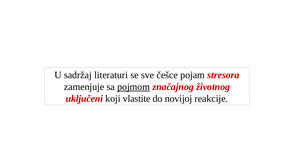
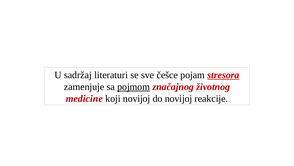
stresora underline: none -> present
uključeni: uključeni -> medicine
koji vlastite: vlastite -> novijoj
